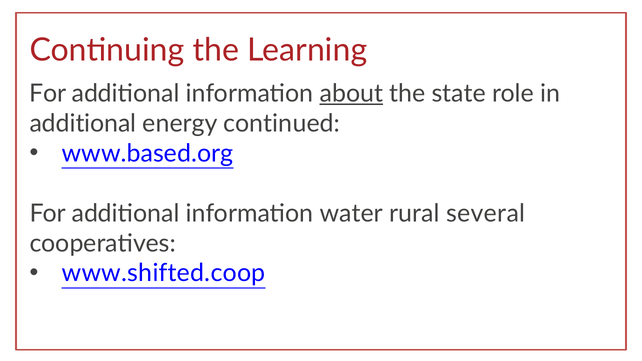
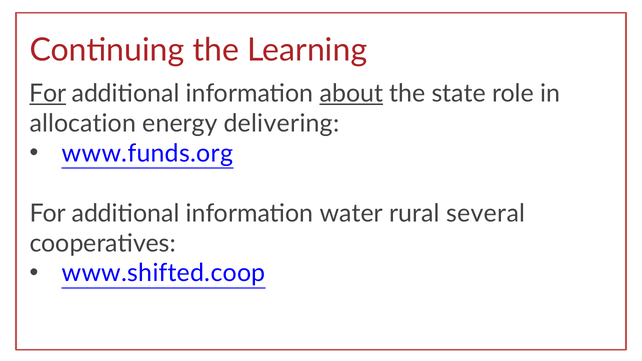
For at (48, 93) underline: none -> present
additional at (83, 123): additional -> allocation
continued: continued -> delivering
www.based.org: www.based.org -> www.funds.org
